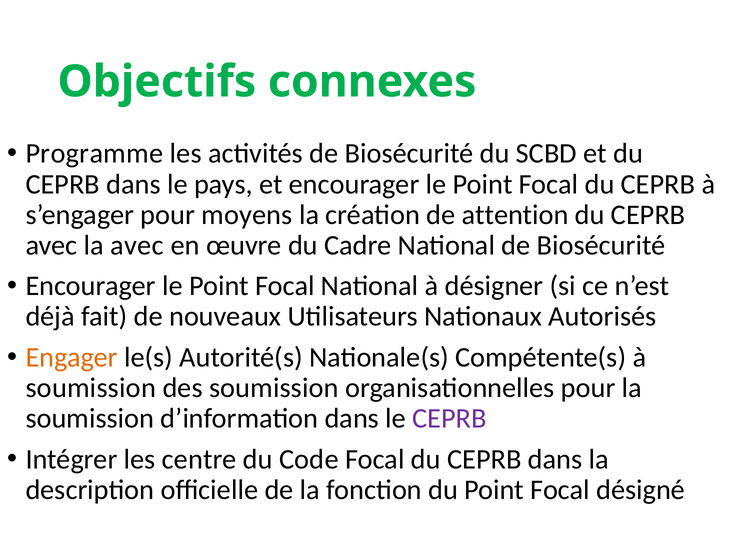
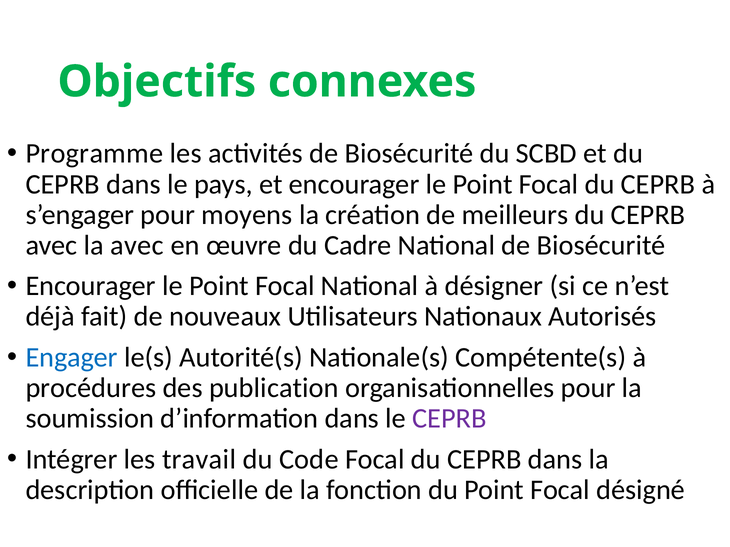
attention: attention -> meilleurs
Engager colour: orange -> blue
soumission at (91, 388): soumission -> procédures
des soumission: soumission -> publication
centre: centre -> travail
